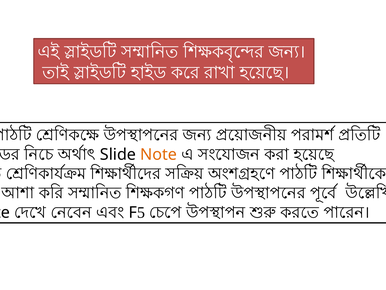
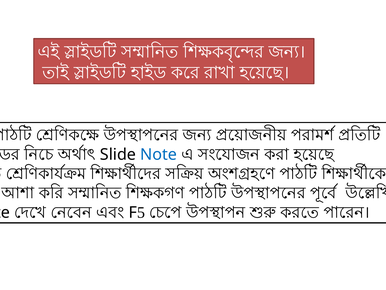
Note at (159, 154) colour: orange -> blue
